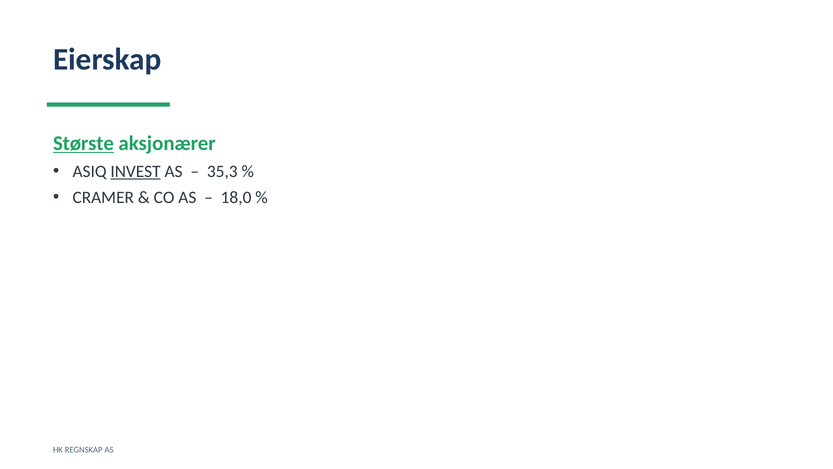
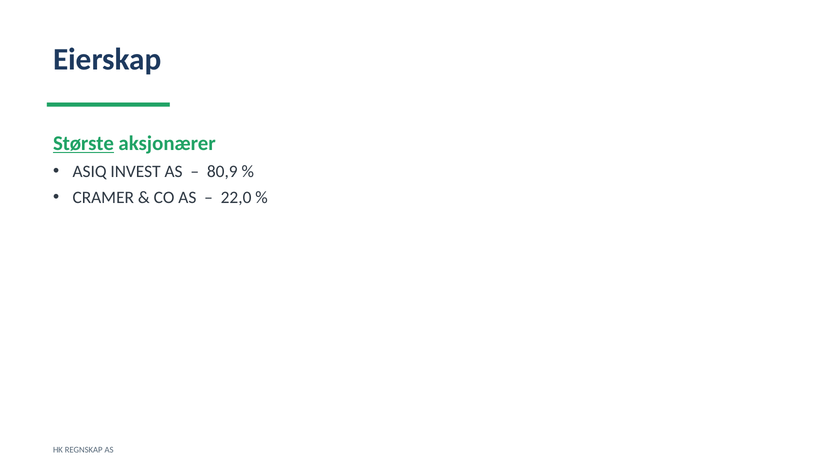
INVEST underline: present -> none
35,3: 35,3 -> 80,9
18,0: 18,0 -> 22,0
